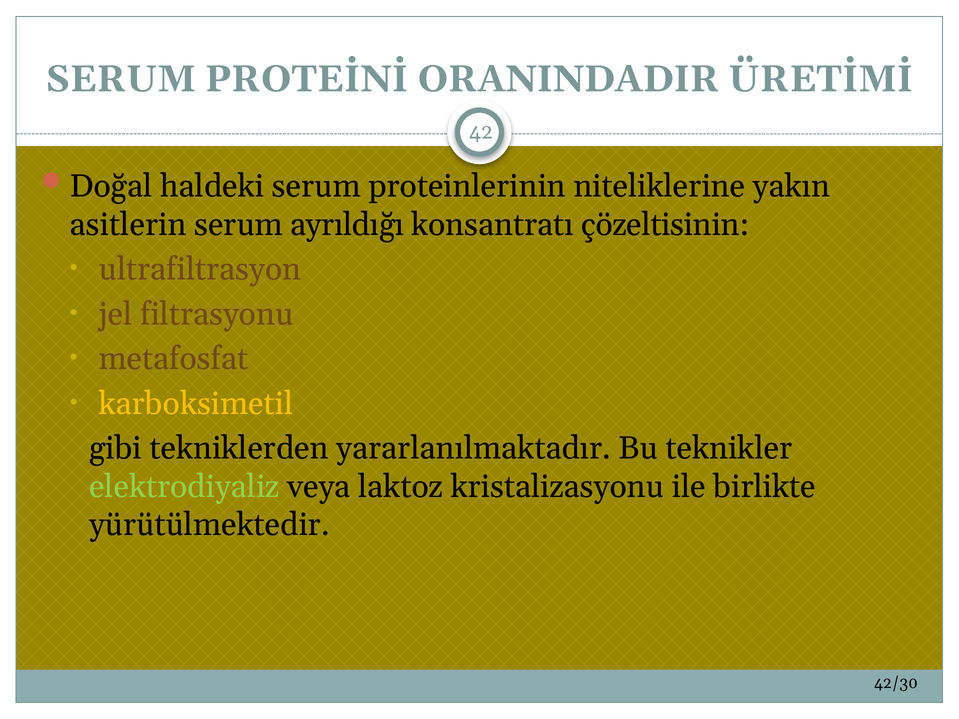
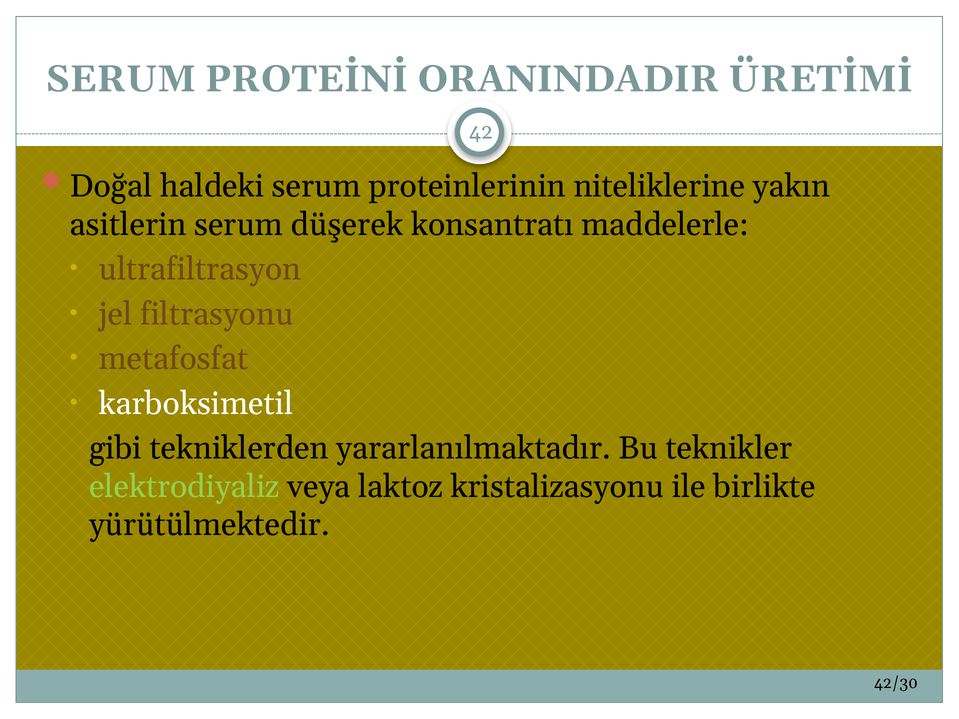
ayrıldığı: ayrıldığı -> düşerek
çözeltisinin: çözeltisinin -> maddelerle
karboksimetil colour: yellow -> white
